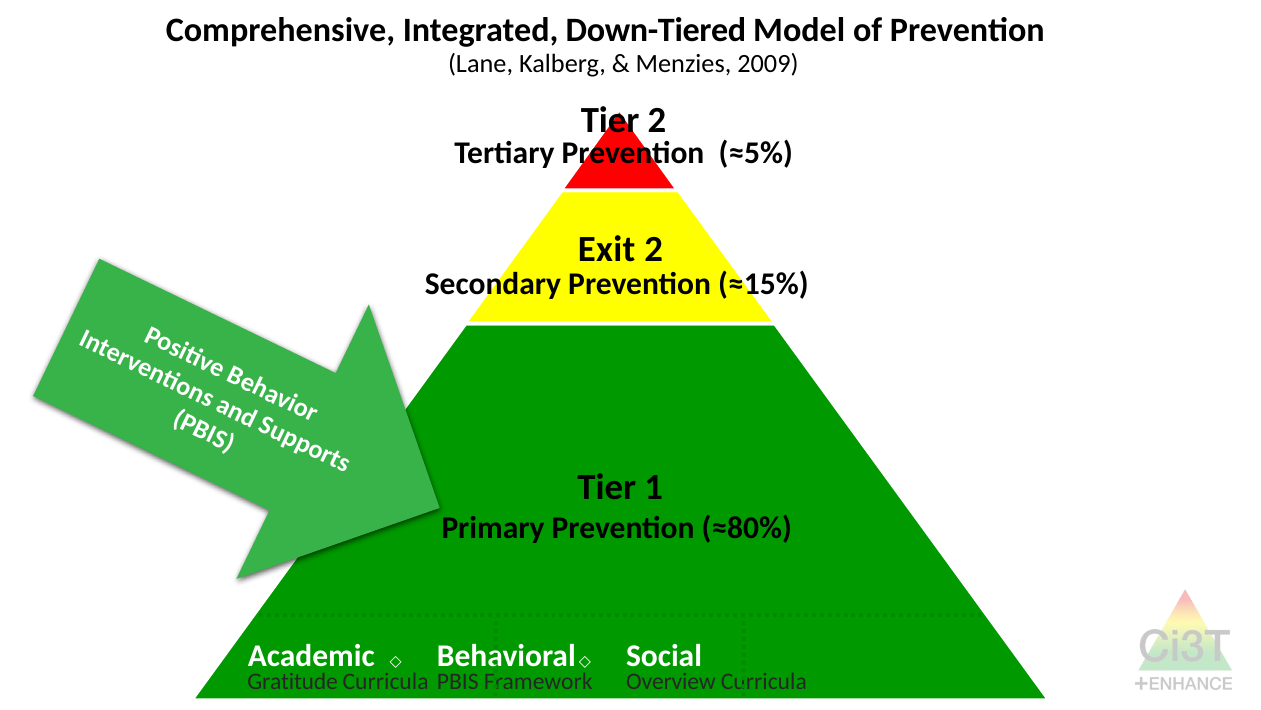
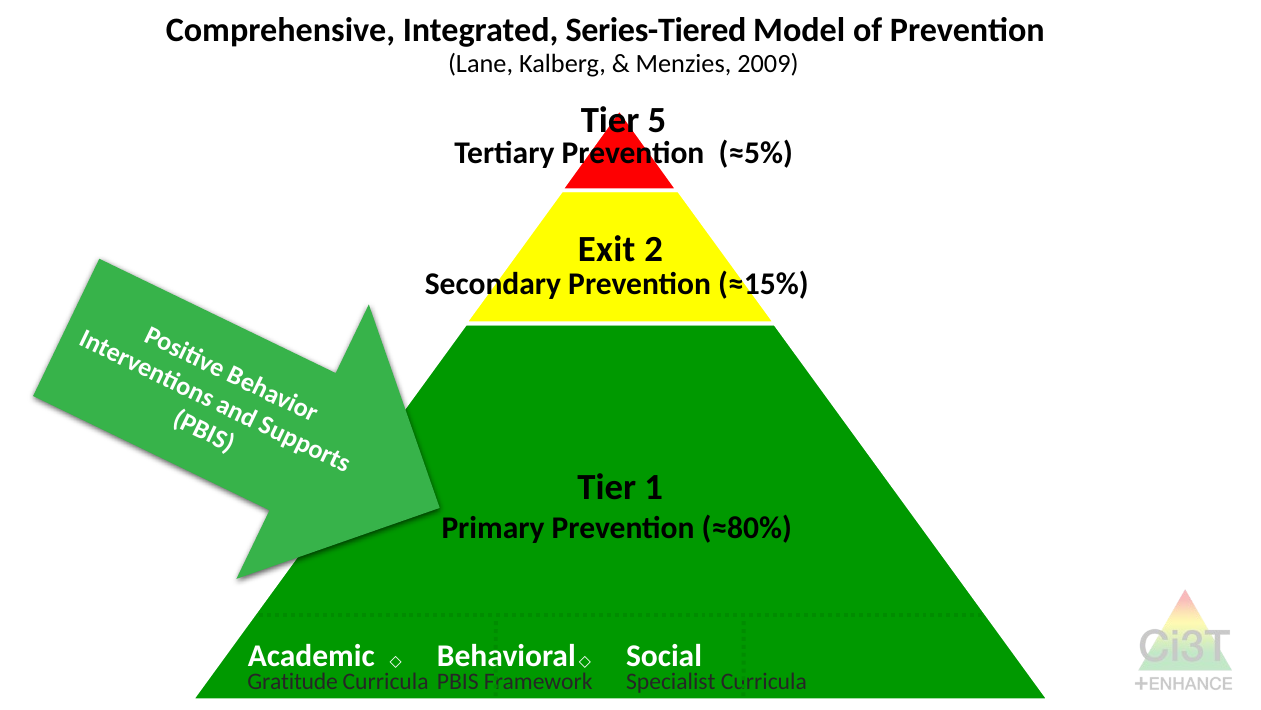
Down-Tiered: Down-Tiered -> Series-Tiered
Tier 2: 2 -> 5
Overview: Overview -> Specialist
